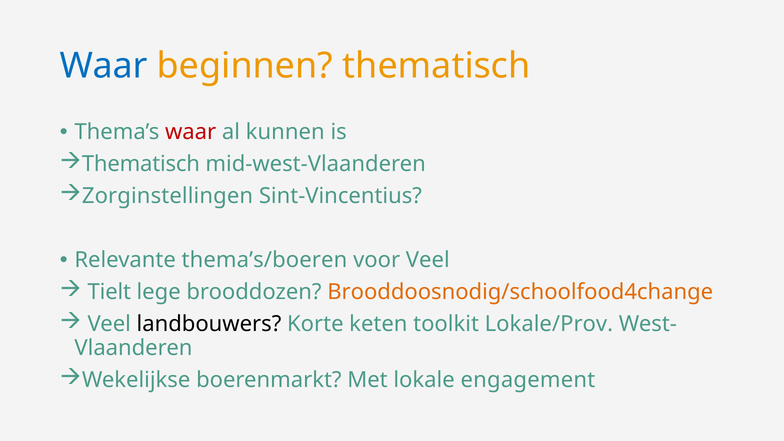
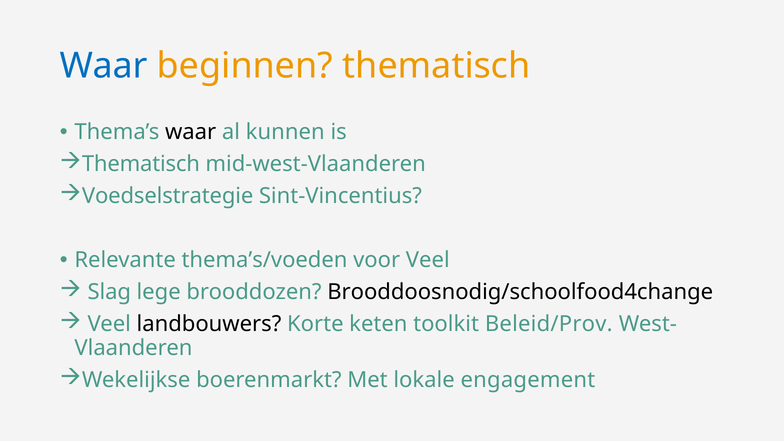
waar at (191, 132) colour: red -> black
Zorginstellingen: Zorginstellingen -> Voedselstrategie
thema’s/boeren: thema’s/boeren -> thema’s/voeden
Tielt: Tielt -> Slag
Brooddoosnodig/schoolfood4change colour: orange -> black
Lokale/Prov: Lokale/Prov -> Beleid/Prov
